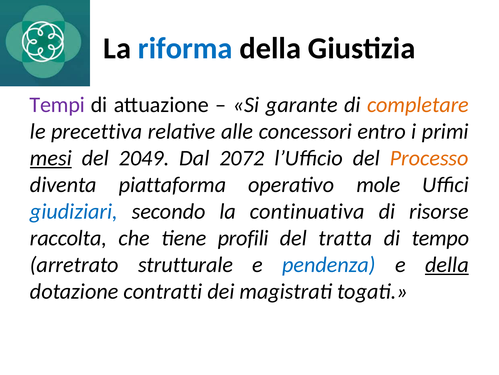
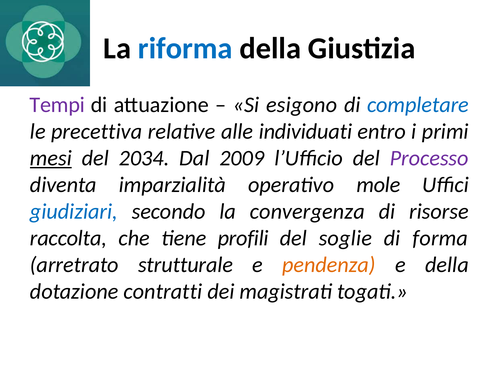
garante: garante -> esigono
completare colour: orange -> blue
concessori: concessori -> individuati
2049: 2049 -> 2034
2072: 2072 -> 2009
Processo colour: orange -> purple
piattaforma: piattaforma -> imparzialità
continuativa: continuativa -> convergenza
tratta: tratta -> soglie
tempo: tempo -> forma
pendenza colour: blue -> orange
della at (447, 264) underline: present -> none
